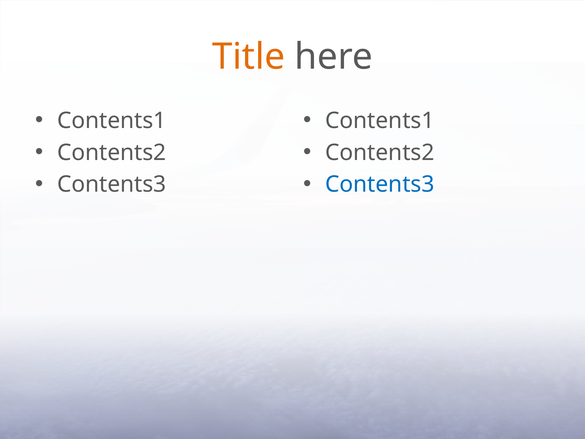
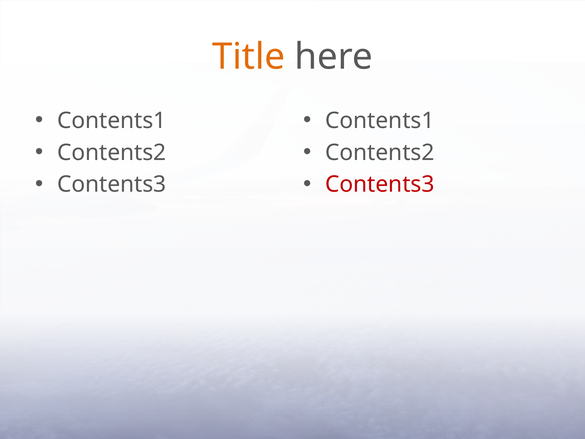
Contents3 at (380, 184) colour: blue -> red
